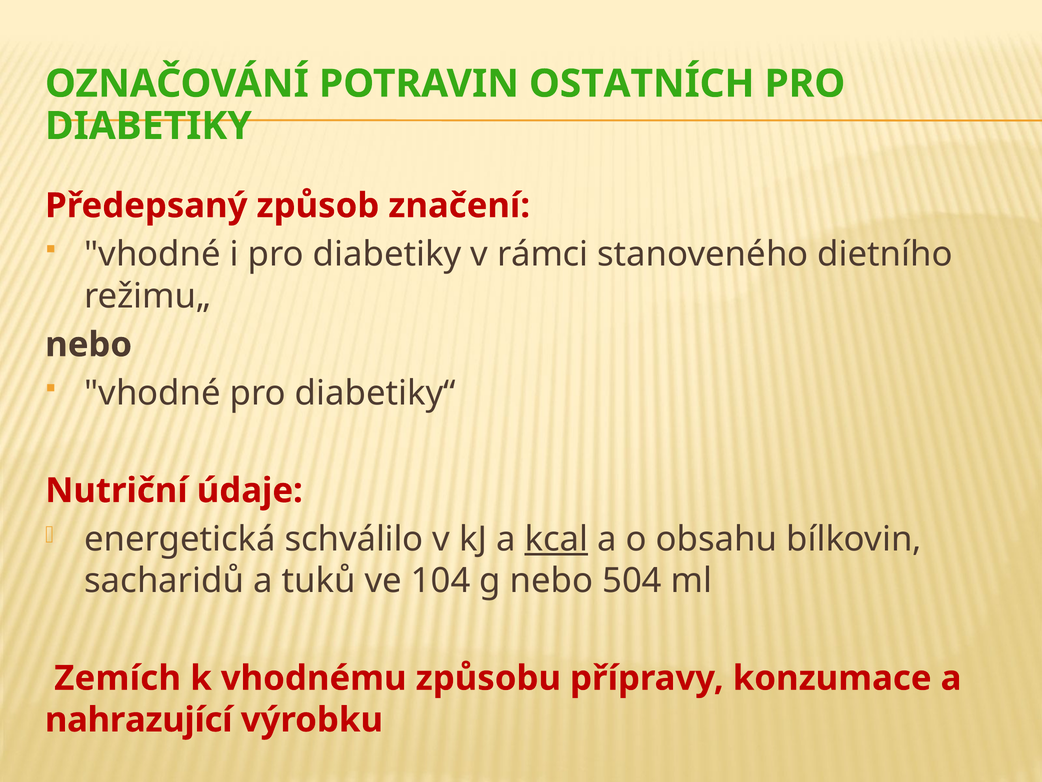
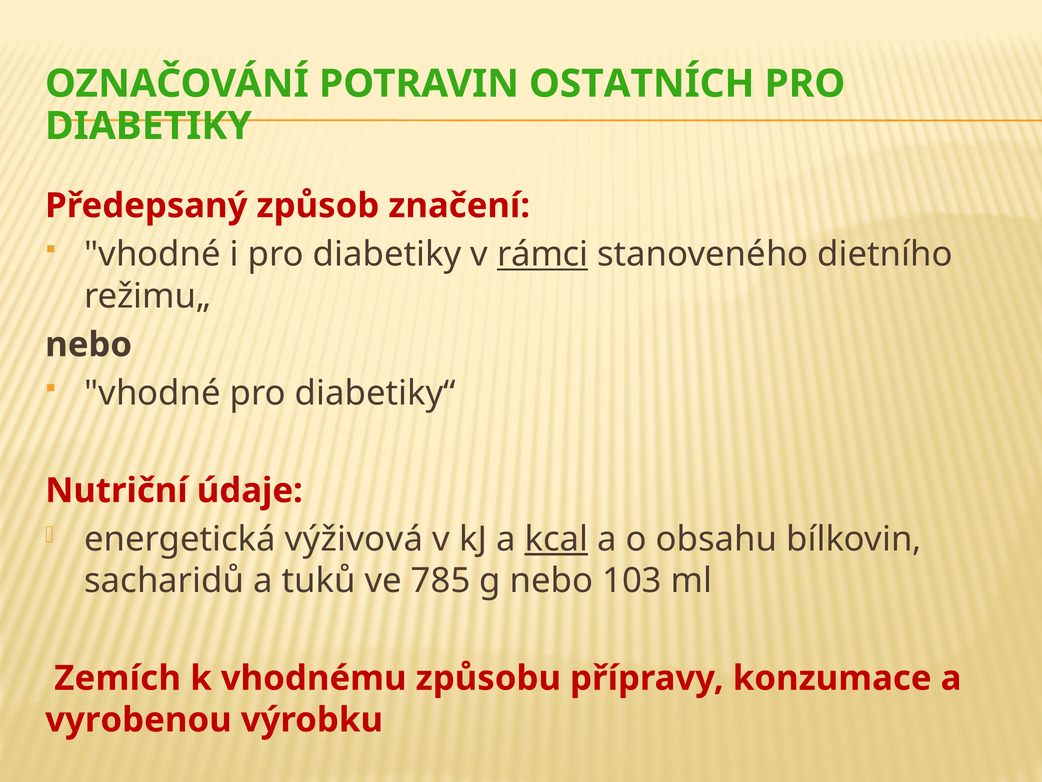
rámci underline: none -> present
schválilo: schválilo -> výživová
104: 104 -> 785
504: 504 -> 103
nahrazující: nahrazující -> vyrobenou
